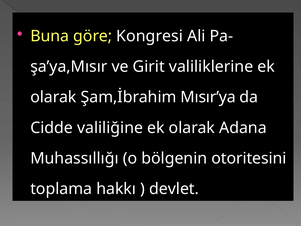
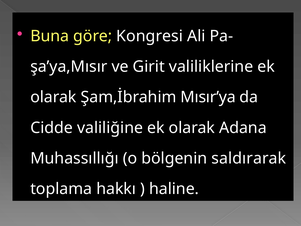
otoritesini: otoritesini -> saldırarak
devlet: devlet -> haline
